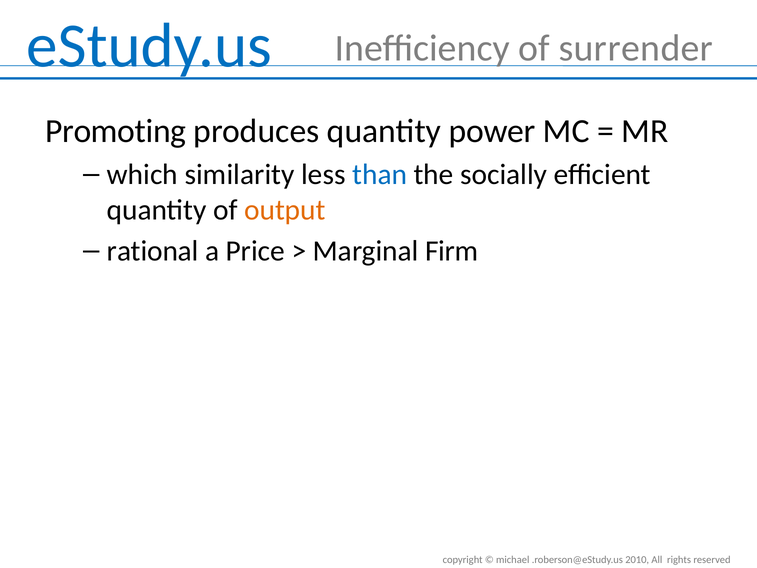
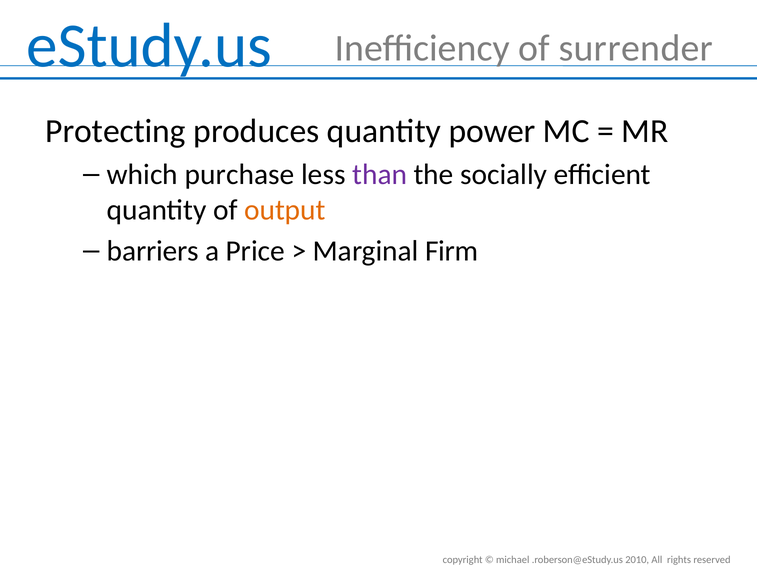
Promoting: Promoting -> Protecting
similarity: similarity -> purchase
than colour: blue -> purple
rational: rational -> barriers
